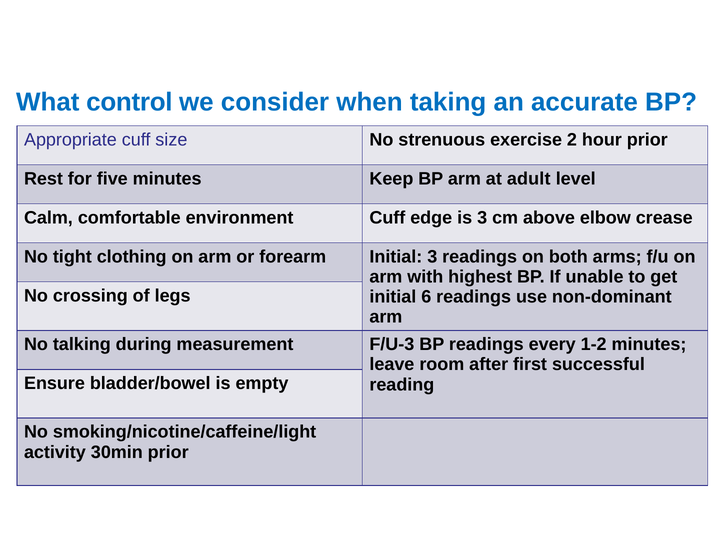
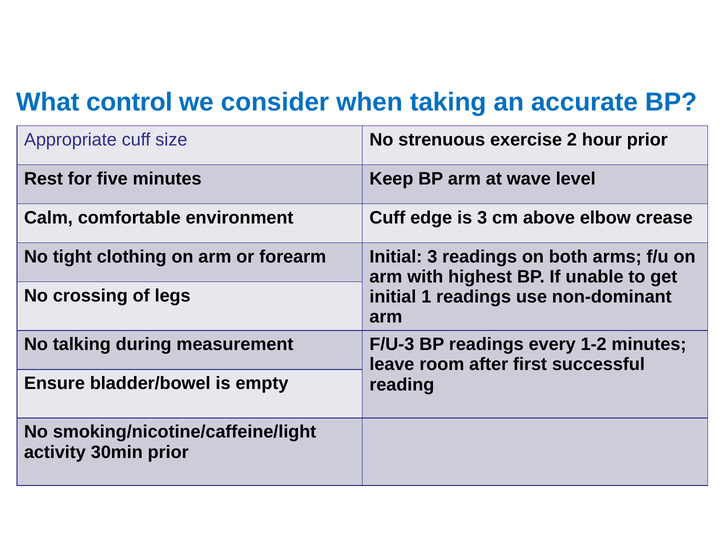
adult: adult -> wave
6: 6 -> 1
